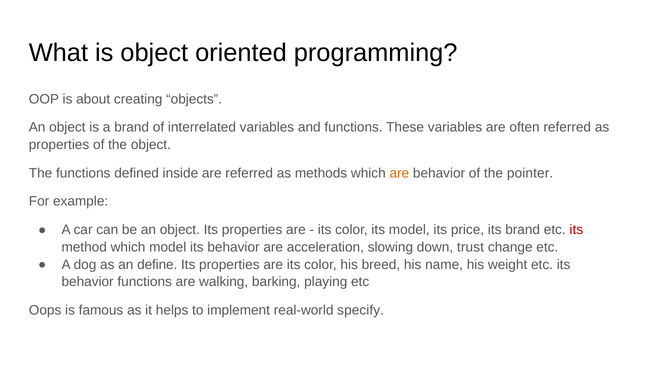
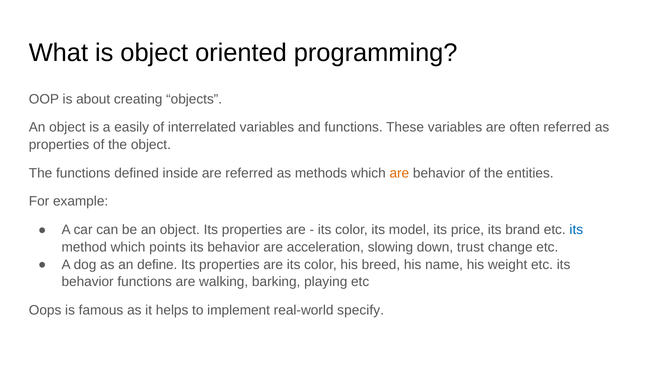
a brand: brand -> easily
pointer: pointer -> entities
its at (576, 230) colour: red -> blue
which model: model -> points
